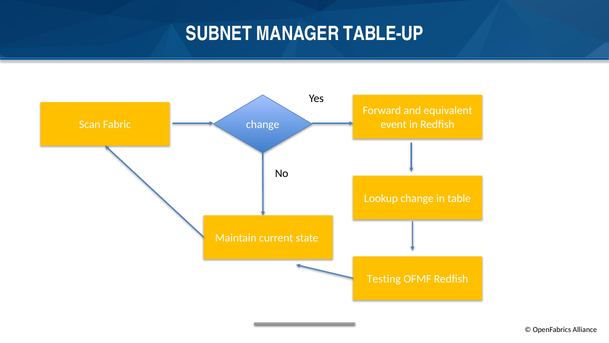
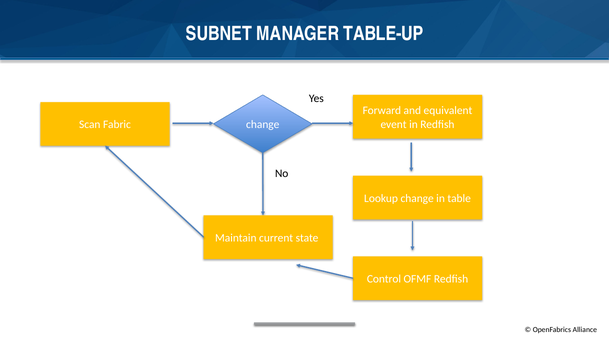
Testing: Testing -> Control
